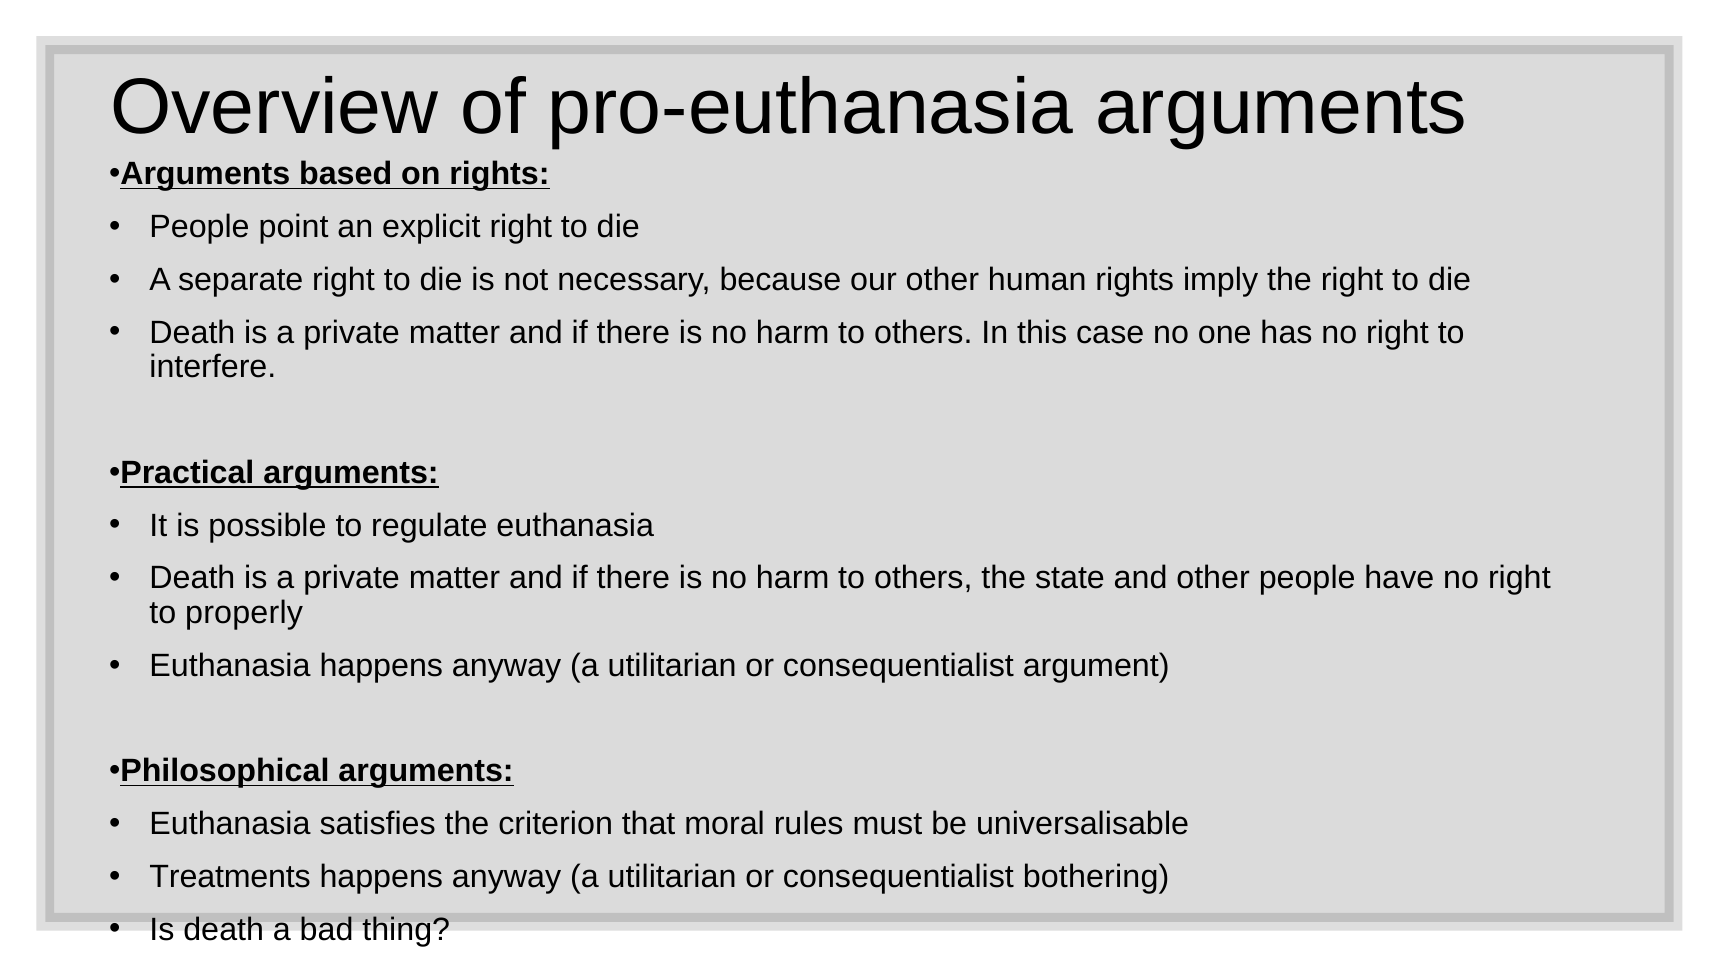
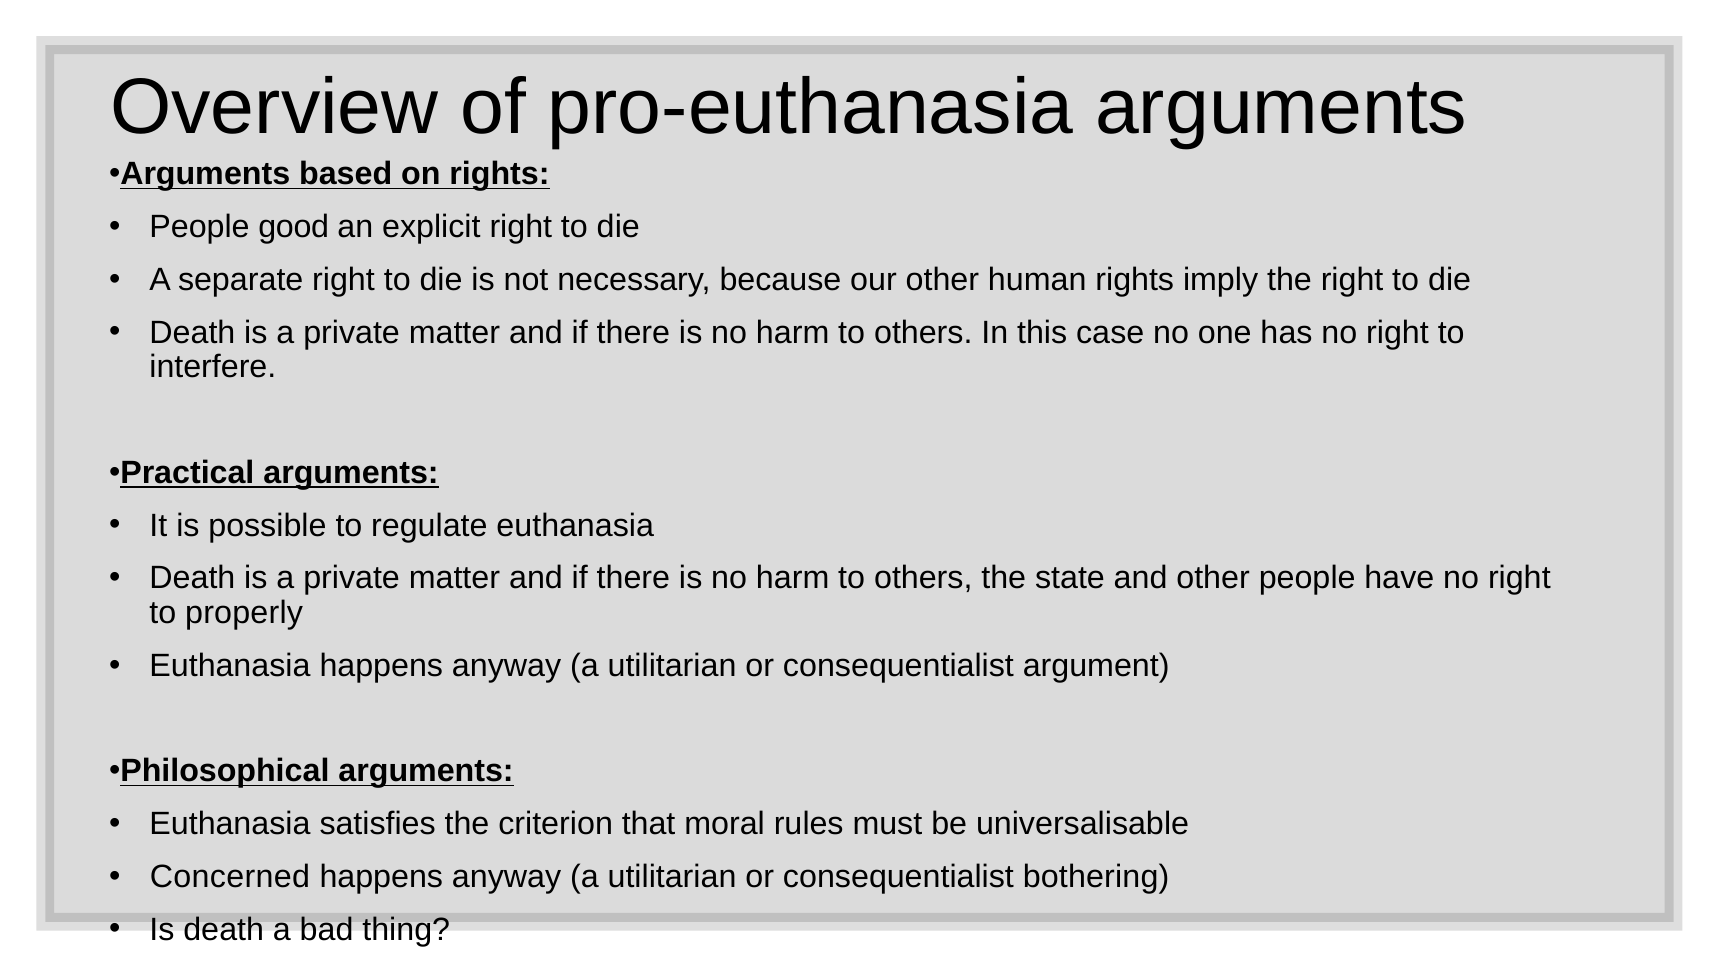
point: point -> good
Treatments: Treatments -> Concerned
